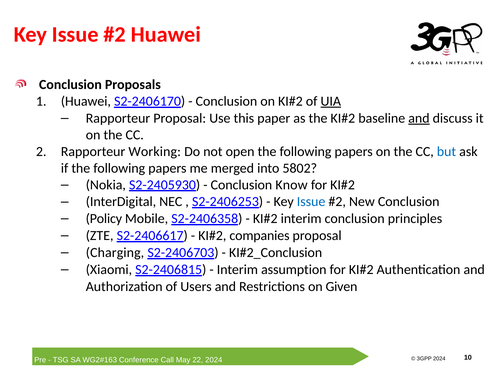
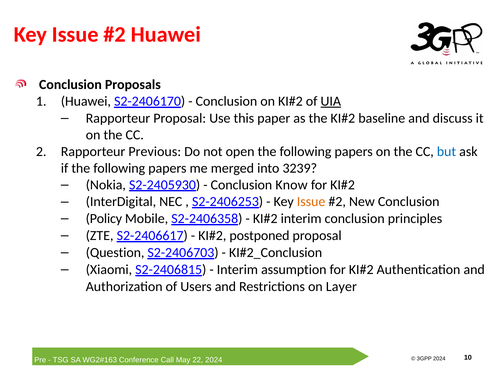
and at (419, 118) underline: present -> none
Working: Working -> Previous
5802: 5802 -> 3239
Issue at (311, 202) colour: blue -> orange
companies: companies -> postponed
Charging: Charging -> Question
Given: Given -> Layer
